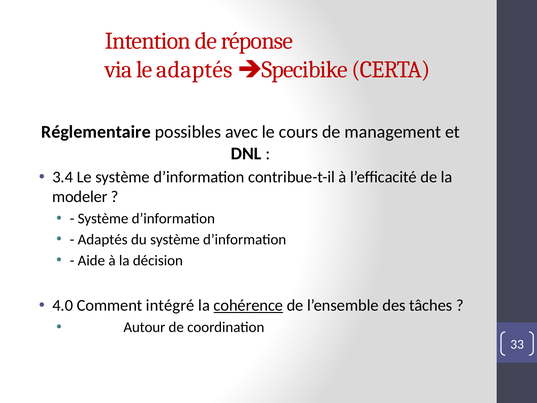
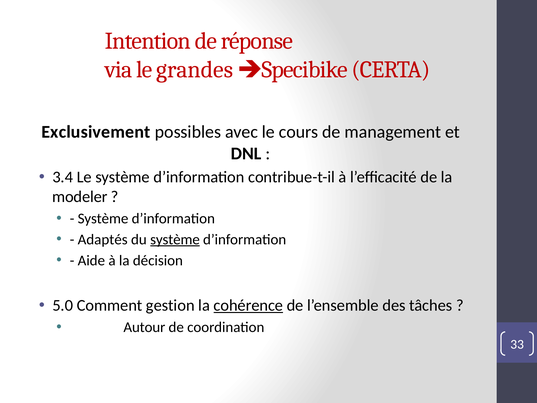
le adaptés: adaptés -> grandes
Réglementaire: Réglementaire -> Exclusivement
système at (175, 239) underline: none -> present
4.0: 4.0 -> 5.0
intégré: intégré -> gestion
